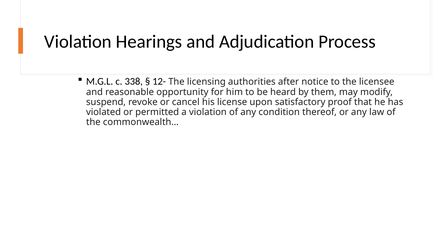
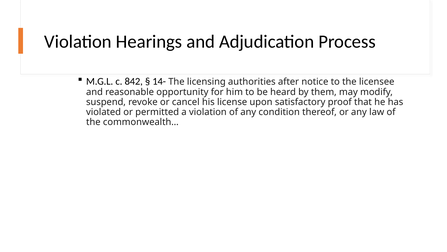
338: 338 -> 842
12-: 12- -> 14-
